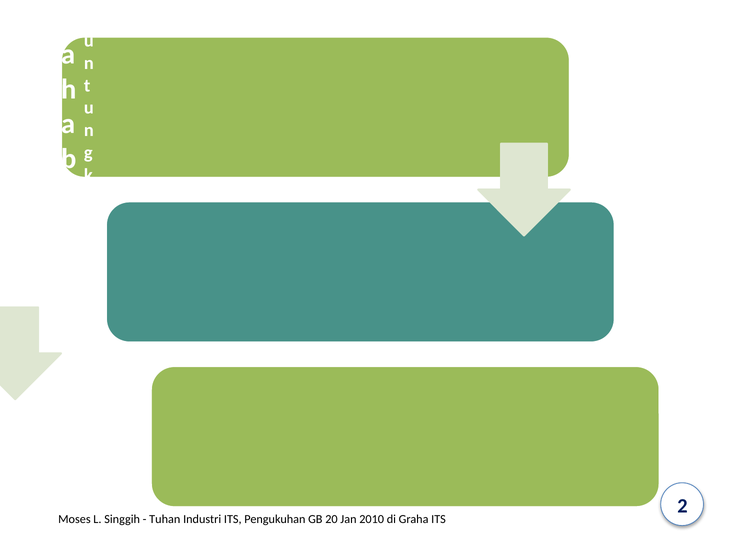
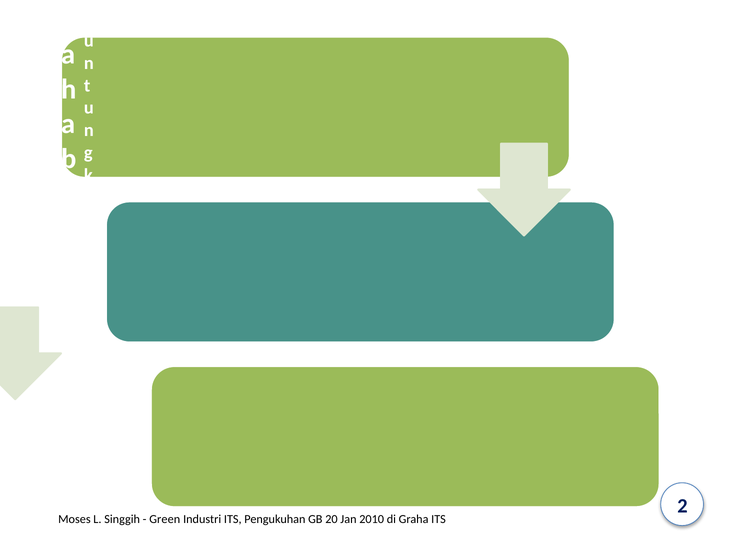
Tuhan: Tuhan -> Green
